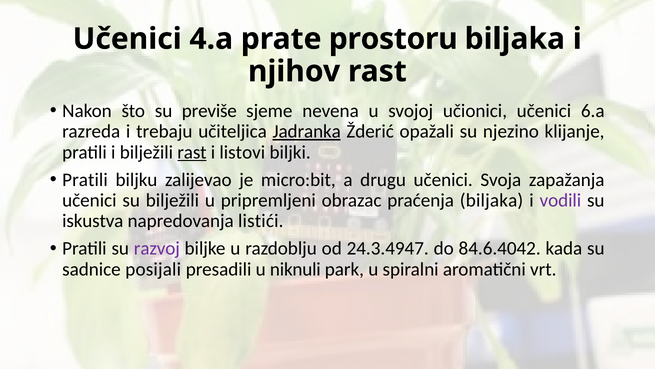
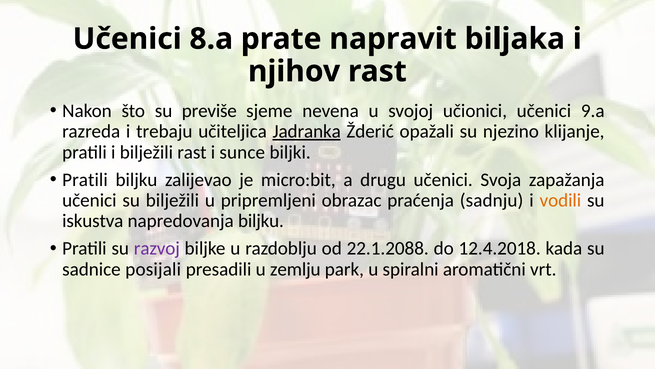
4.a: 4.a -> 8.a
prostoru: prostoru -> napravit
6.a: 6.a -> 9.a
rast at (192, 152) underline: present -> none
listovi: listovi -> sunce
praćenja biljaka: biljaka -> sadnju
vodili colour: purple -> orange
napredovanja listići: listići -> biljku
24.3.4947: 24.3.4947 -> 22.1.2088
84.6.4042: 84.6.4042 -> 12.4.2018
niknuli: niknuli -> zemlju
